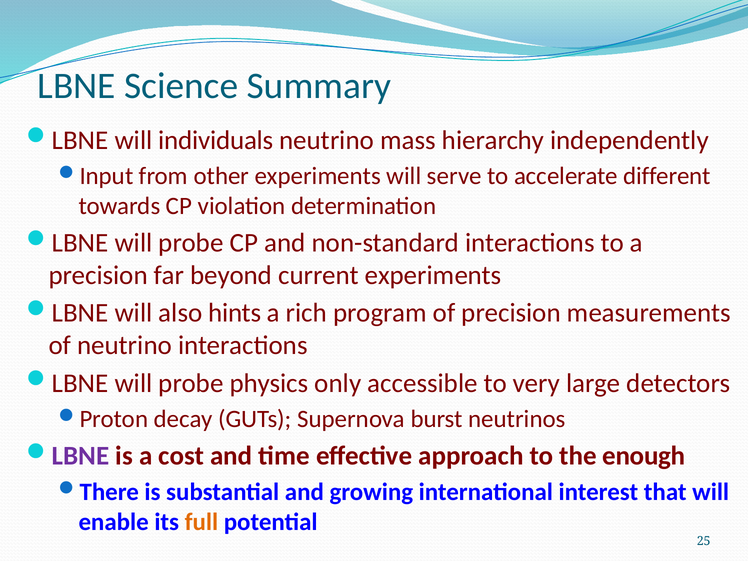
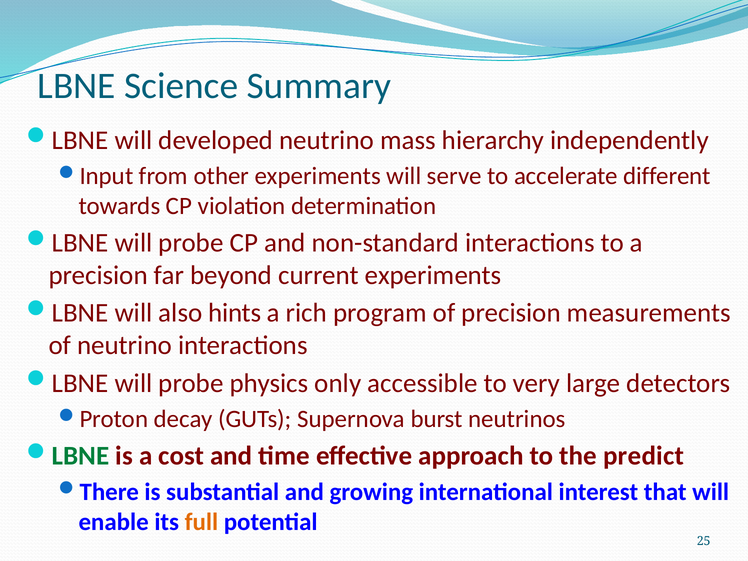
individuals: individuals -> developed
LBNE at (81, 456) colour: purple -> green
enough: enough -> predict
